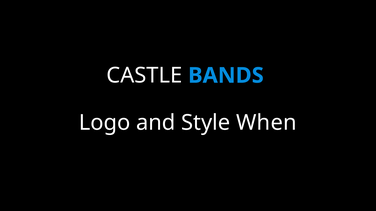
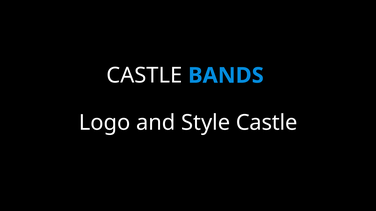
Style When: When -> Castle
